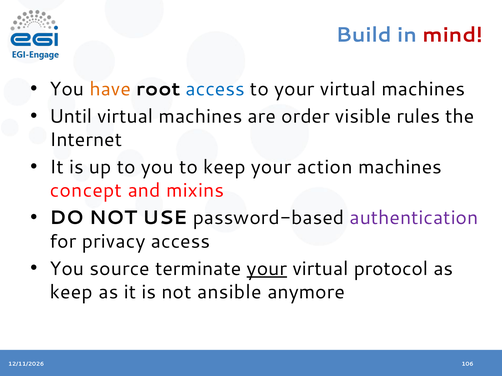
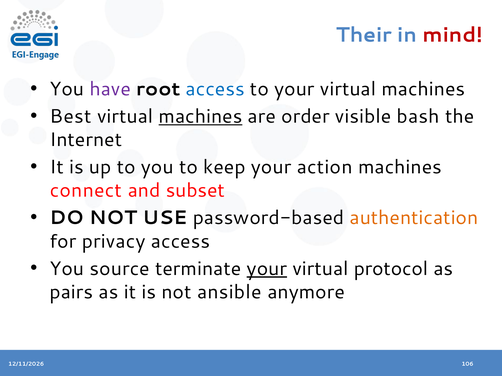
Build: Build -> Their
have colour: orange -> purple
Until: Until -> Best
machines at (200, 117) underline: none -> present
rules: rules -> bash
concept: concept -> connect
mixins: mixins -> subset
authentication colour: purple -> orange
keep at (71, 292): keep -> pairs
